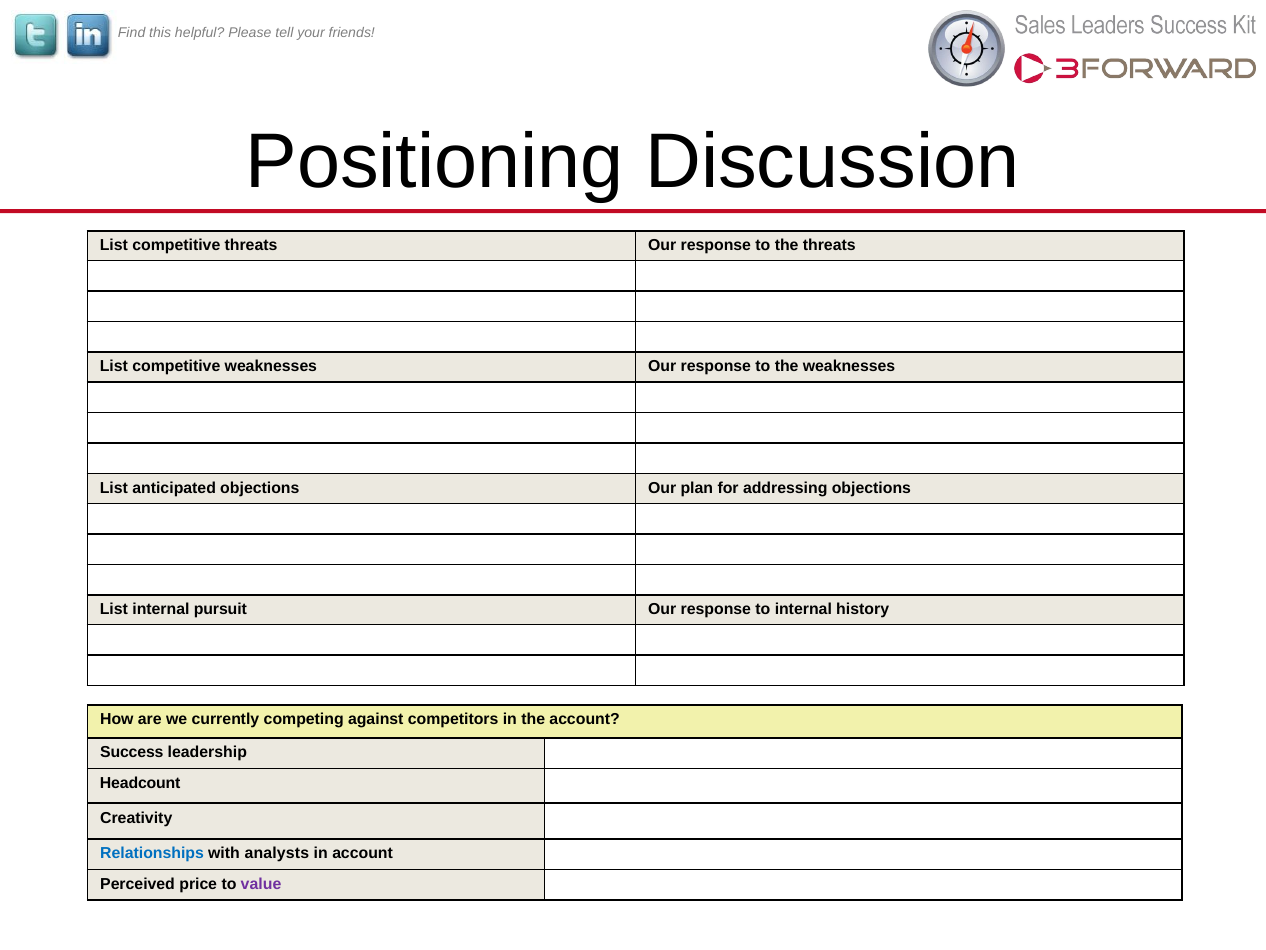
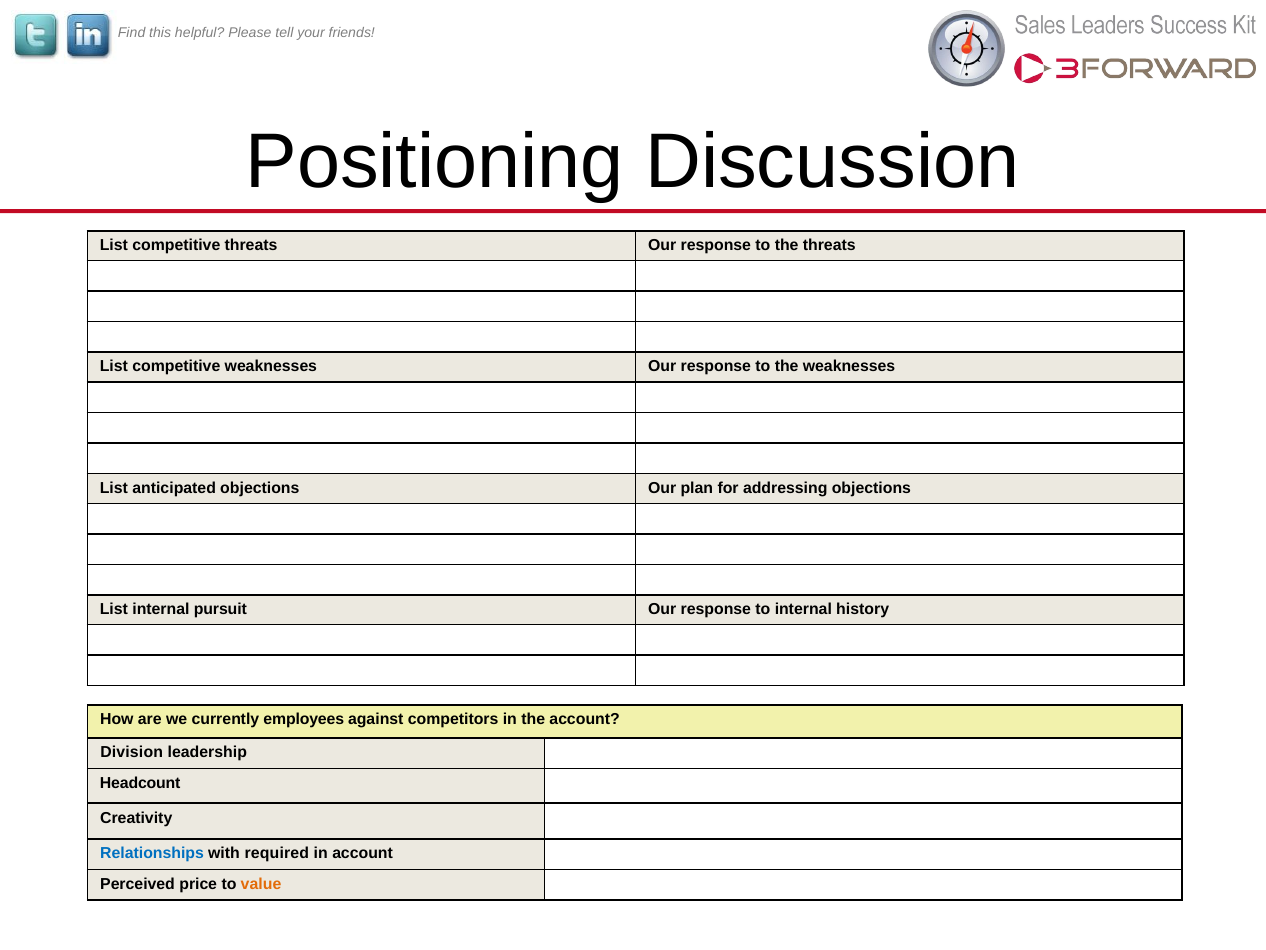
competing: competing -> employees
Success: Success -> Division
analysts: analysts -> required
value colour: purple -> orange
